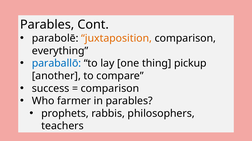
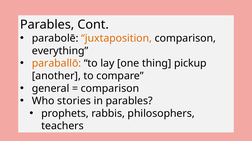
paraballō colour: blue -> orange
success: success -> general
farmer: farmer -> stories
